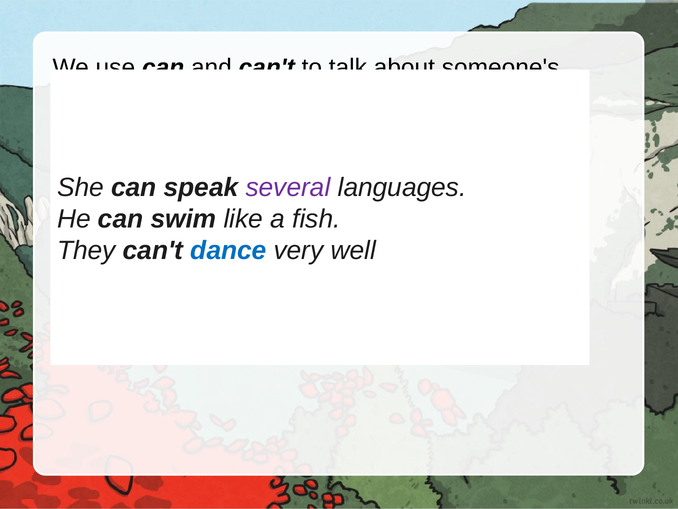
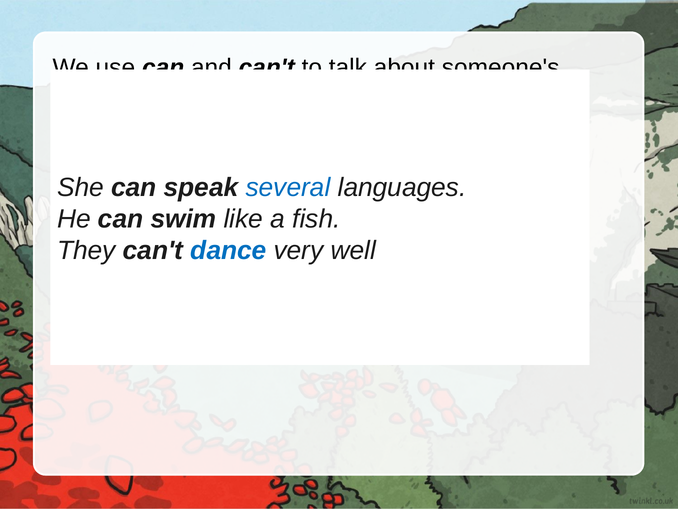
several colour: purple -> blue
